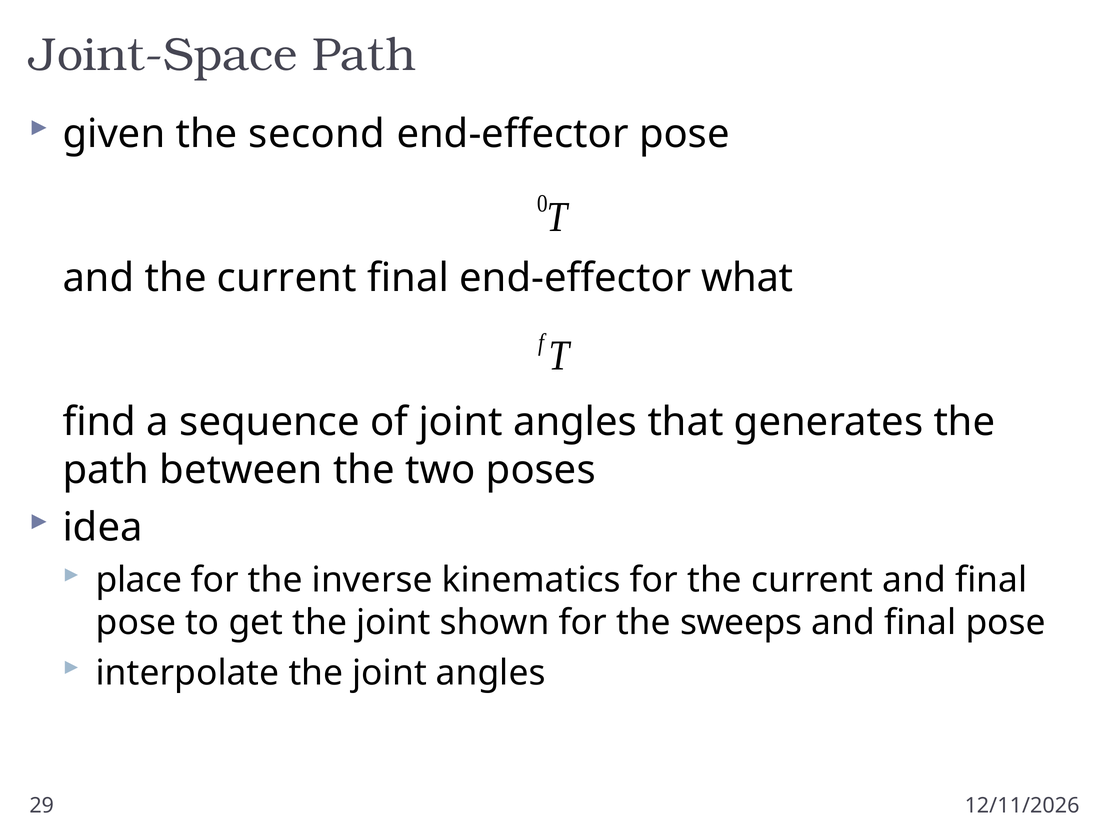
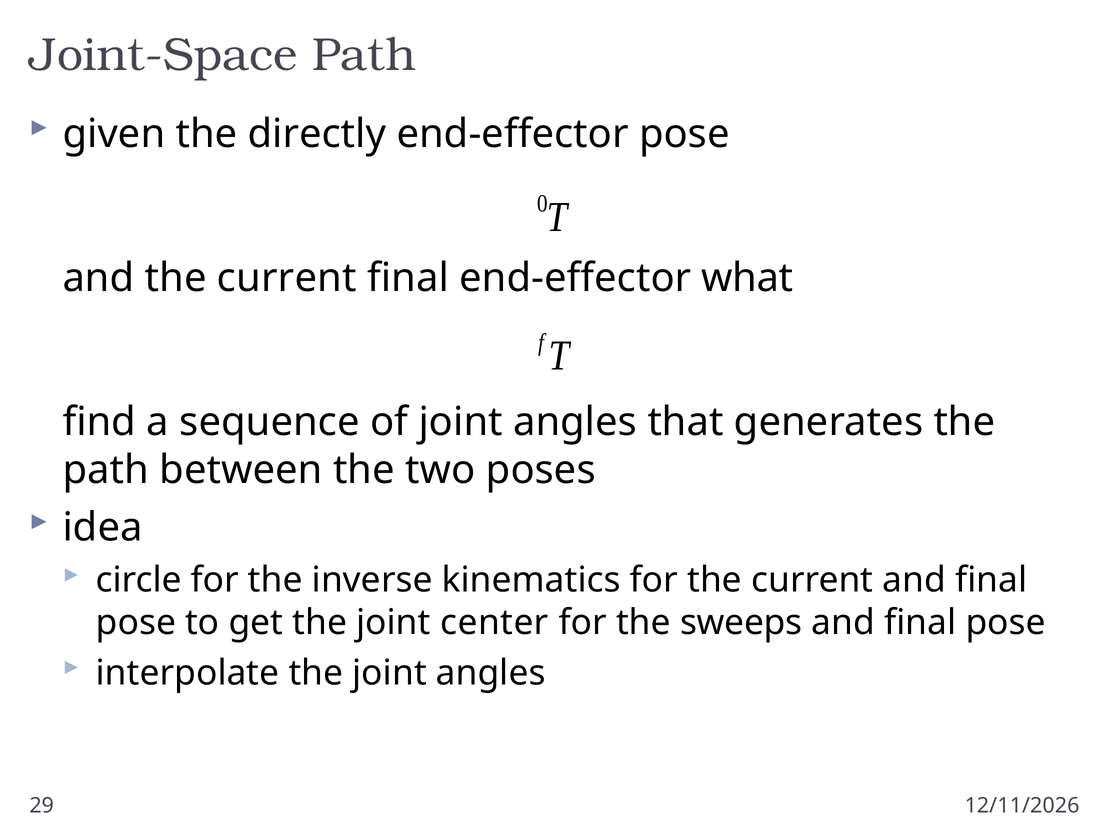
second: second -> directly
place: place -> circle
shown: shown -> center
